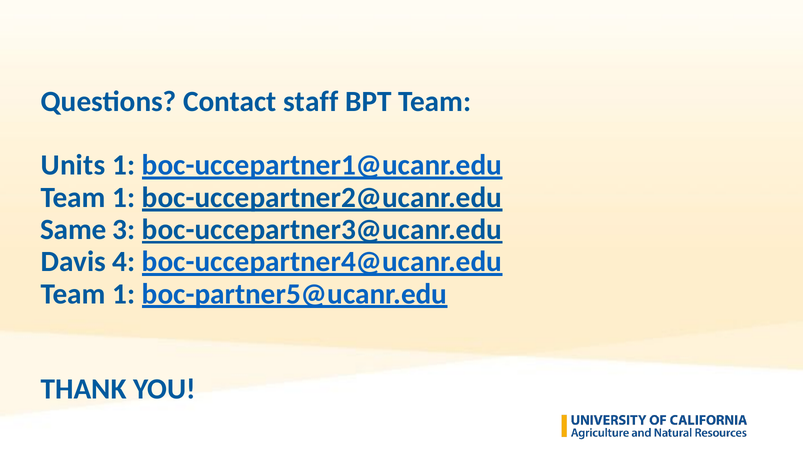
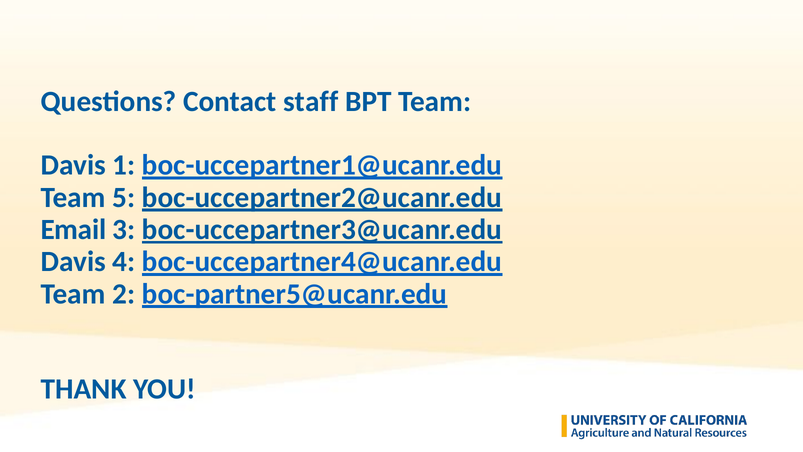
Units at (73, 165): Units -> Davis
1 at (124, 197): 1 -> 5
Same: Same -> Email
1 at (124, 294): 1 -> 2
